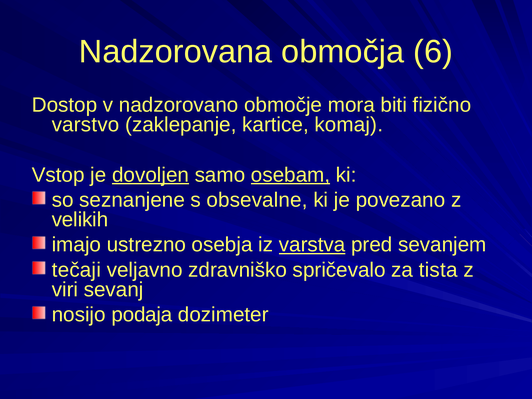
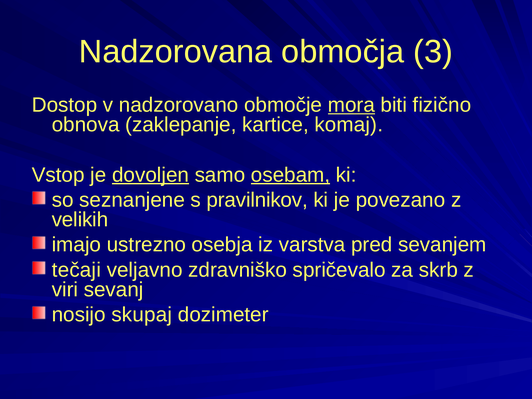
6: 6 -> 3
mora underline: none -> present
varstvo: varstvo -> obnova
obsevalne: obsevalne -> pravilnikov
varstva underline: present -> none
tista: tista -> skrb
podaja: podaja -> skupaj
